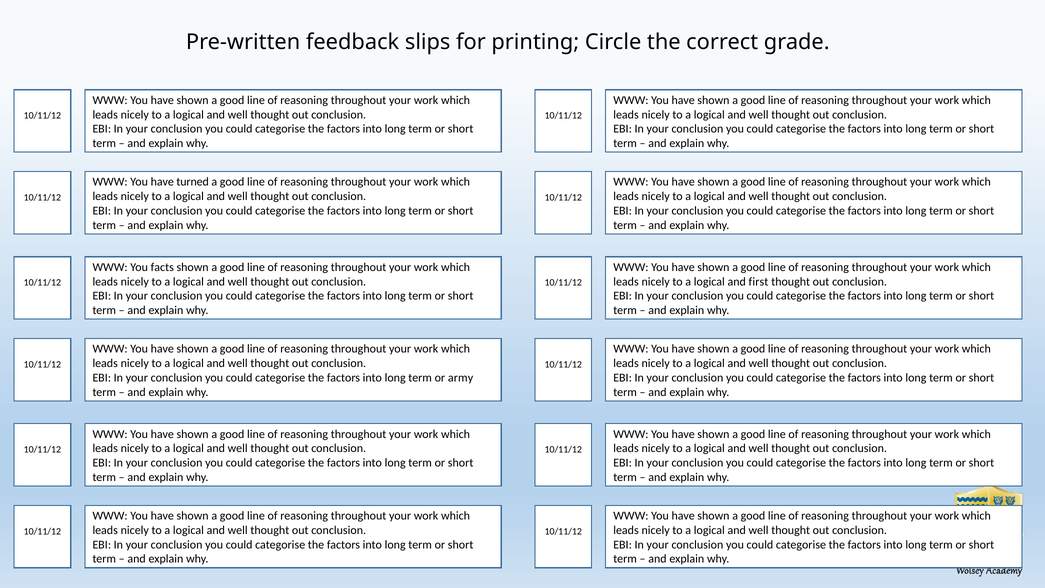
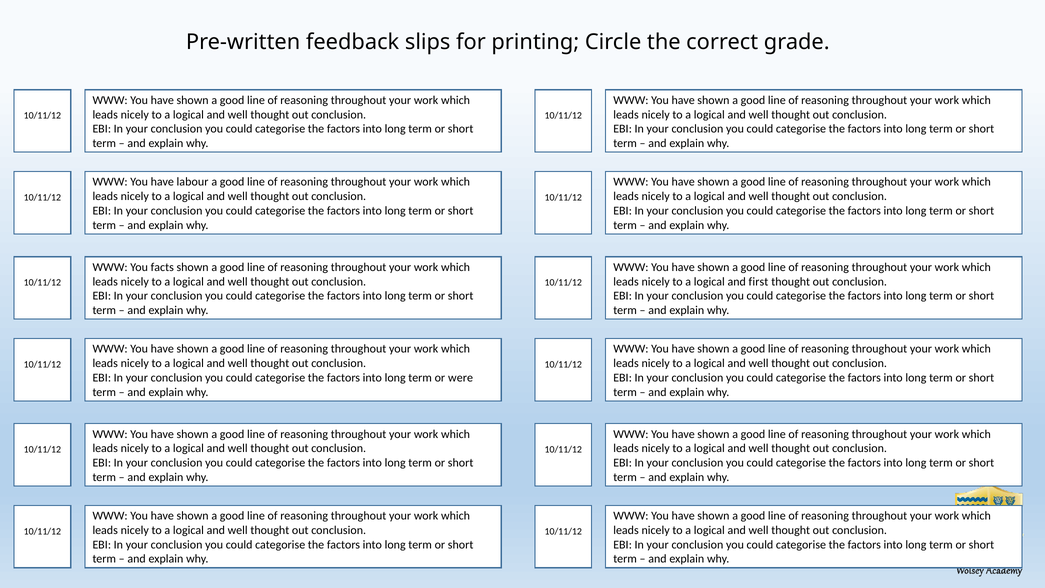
turned: turned -> labour
army: army -> were
